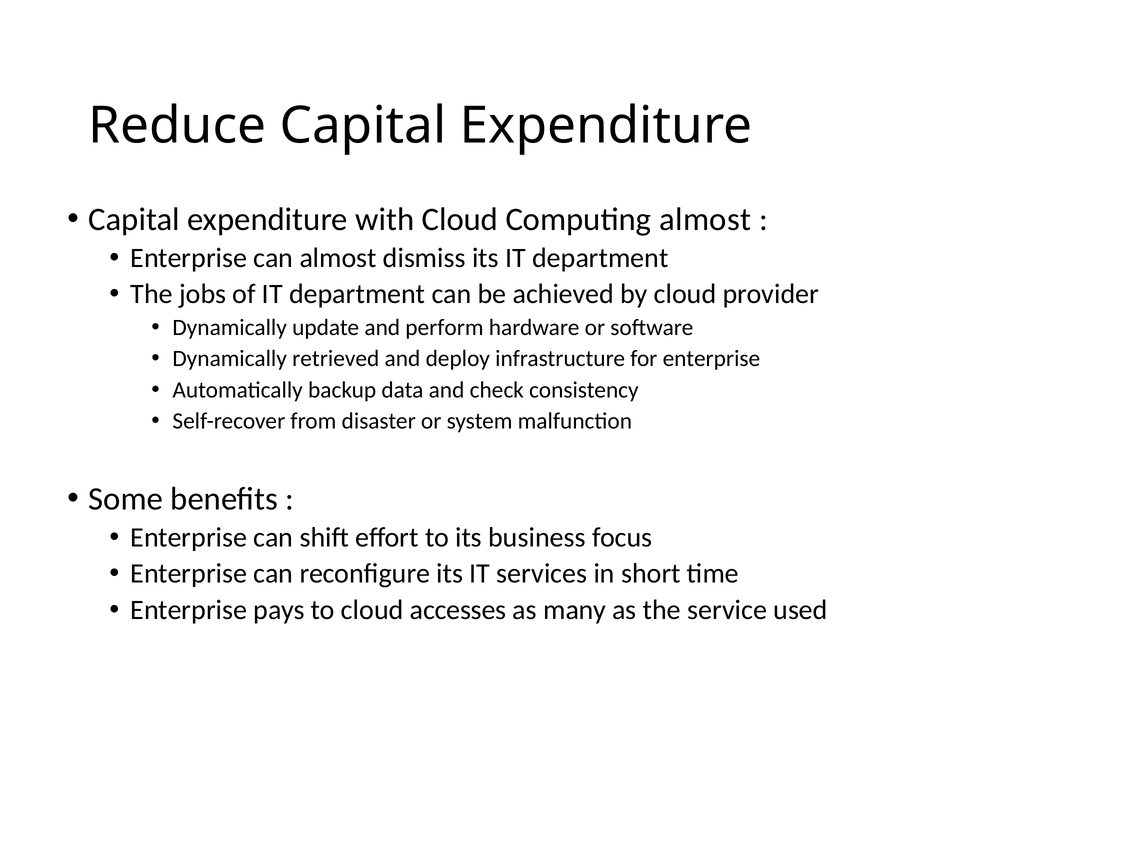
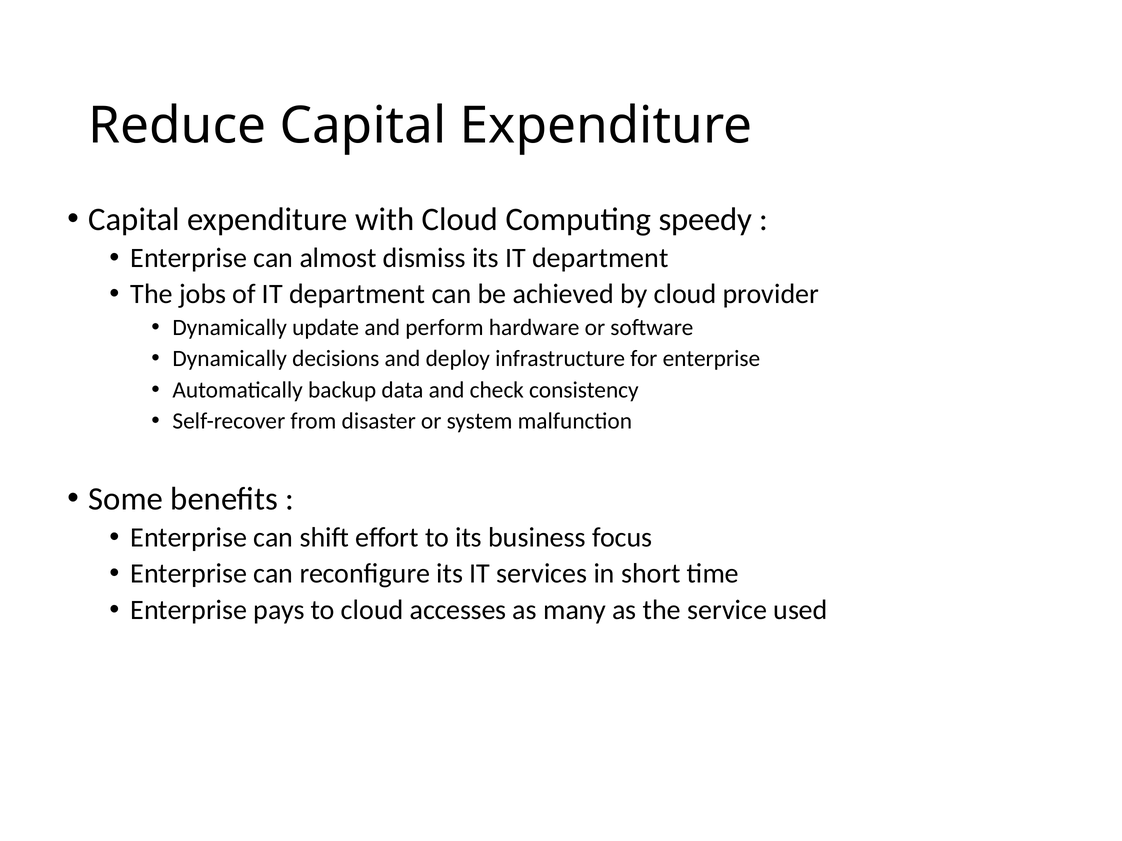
Computing almost: almost -> speedy
retrieved: retrieved -> decisions
